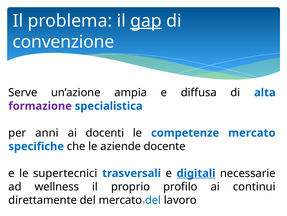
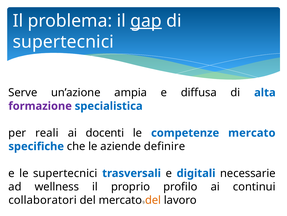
convenzione at (63, 42): convenzione -> supertecnici
anni: anni -> reali
docente: docente -> definire
digitali underline: present -> none
direttamente: direttamente -> collaboratori
del at (153, 200) colour: blue -> orange
